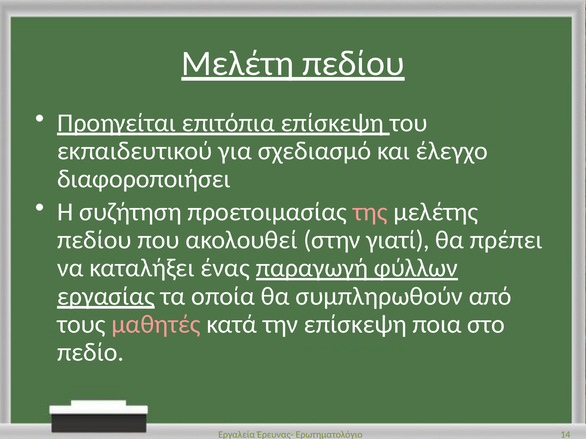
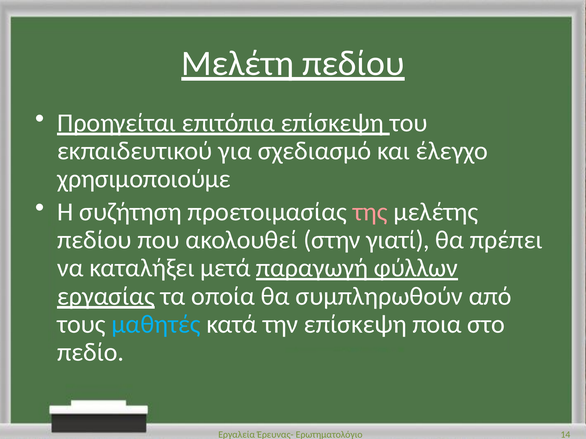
διαφοροποιήσει: διαφοροποιήσει -> χρησιμοποιούμε
ένας: ένας -> μετά
μαθητές colour: pink -> light blue
